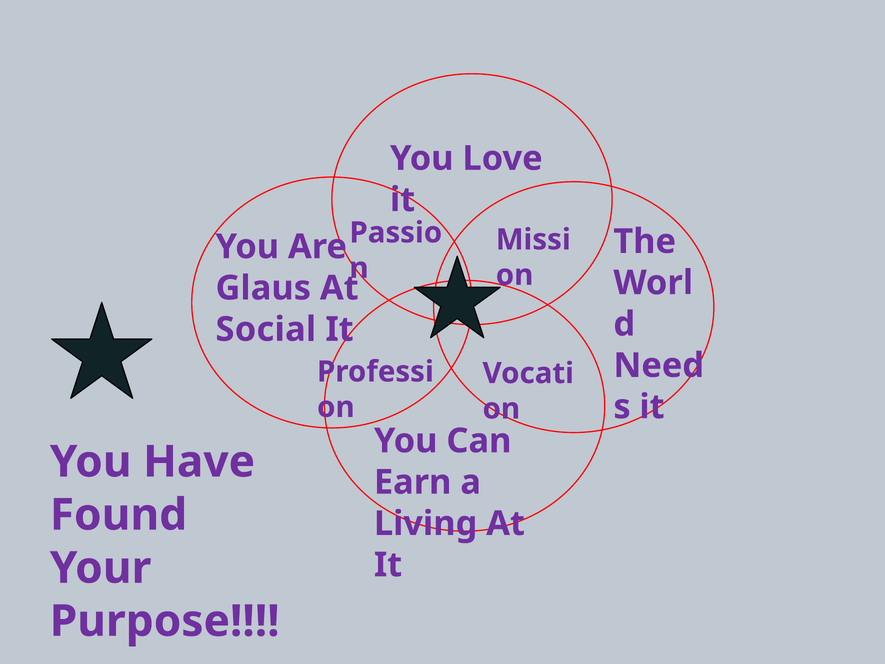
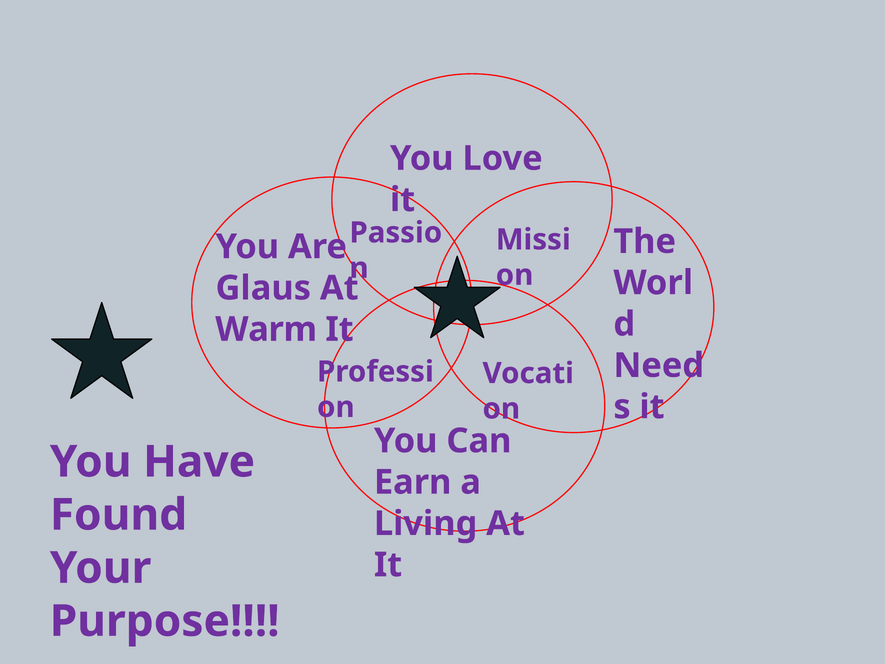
Social: Social -> Warm
